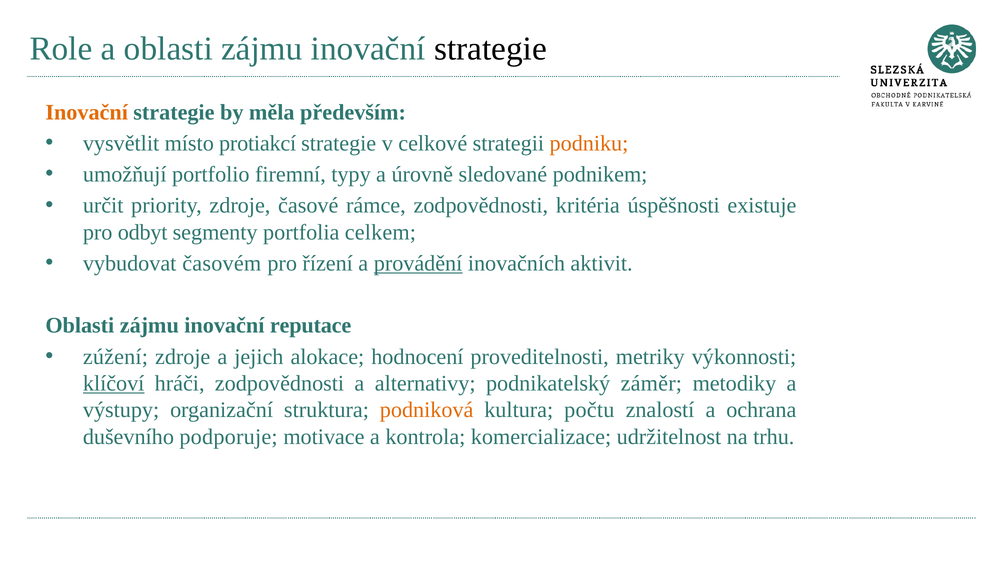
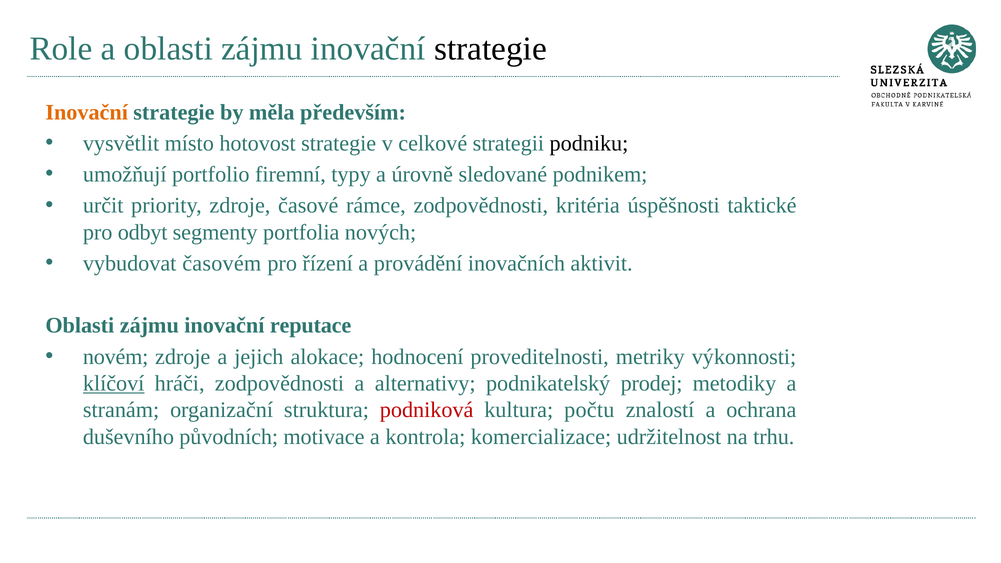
protiakcí: protiakcí -> hotovost
podniku colour: orange -> black
existuje: existuje -> taktické
celkem: celkem -> nových
provádění underline: present -> none
zúžení: zúžení -> novém
záměr: záměr -> prodej
výstupy: výstupy -> stranám
podniková colour: orange -> red
podporuje: podporuje -> původních
